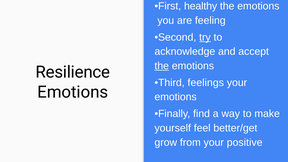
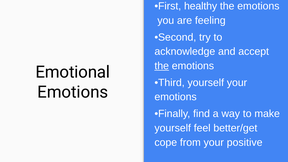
try underline: present -> none
Resilience: Resilience -> Emotional
Third feelings: feelings -> yourself
grow: grow -> cope
